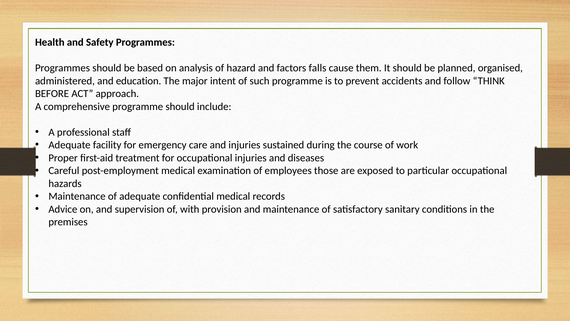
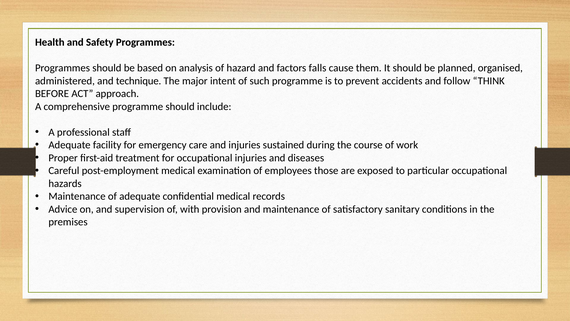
education: education -> technique
